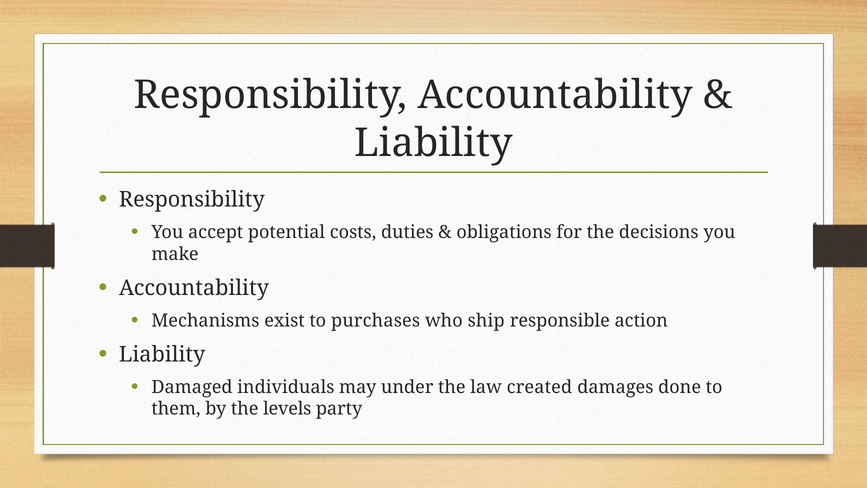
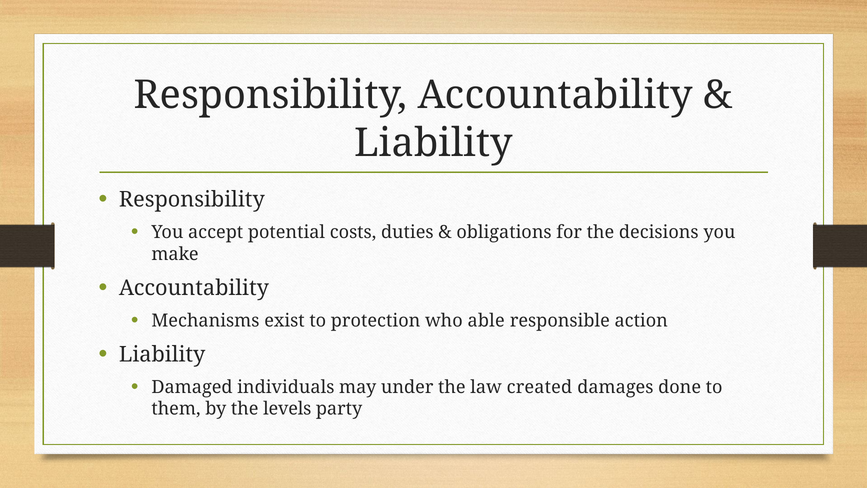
purchases: purchases -> protection
ship: ship -> able
